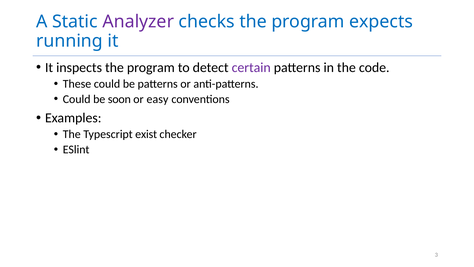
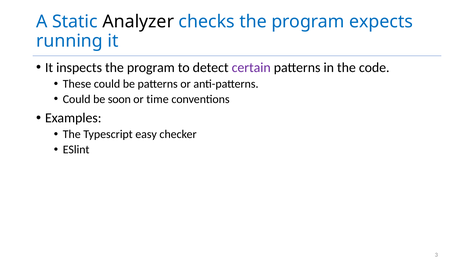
Analyzer colour: purple -> black
easy: easy -> time
exist: exist -> easy
